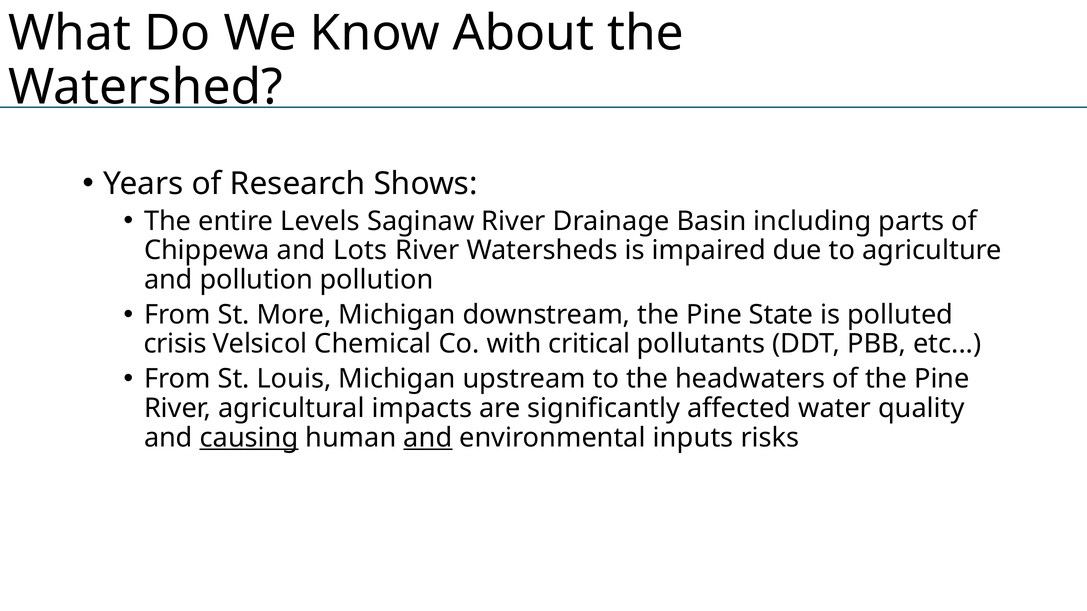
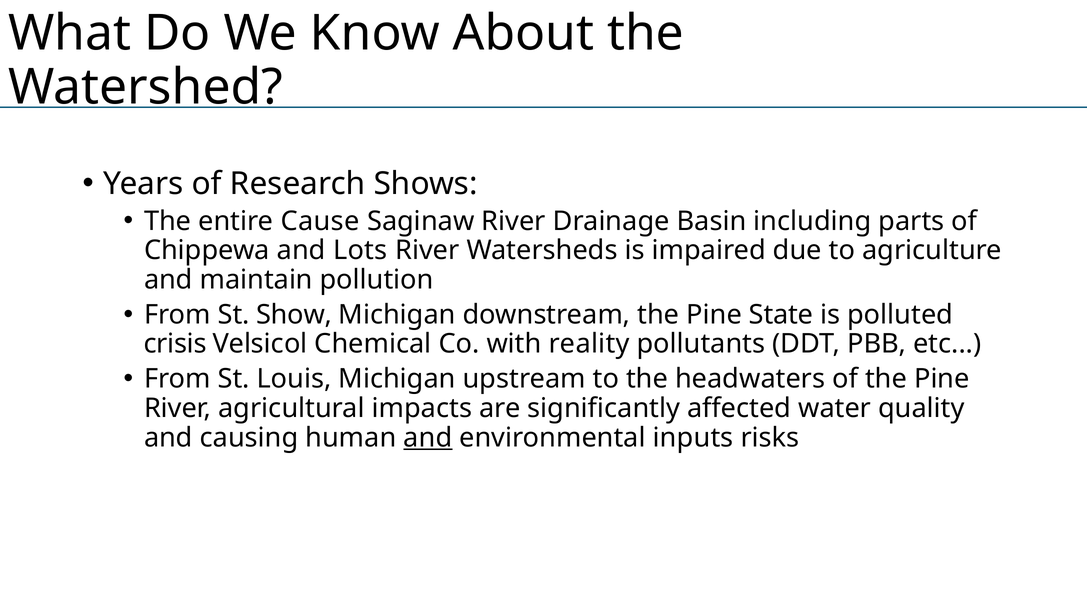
Levels: Levels -> Cause
and pollution: pollution -> maintain
More: More -> Show
critical: critical -> reality
causing underline: present -> none
